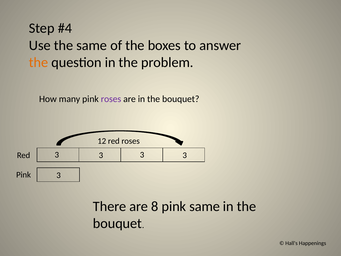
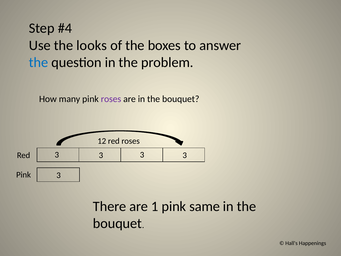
the same: same -> looks
the at (39, 62) colour: orange -> blue
8: 8 -> 1
